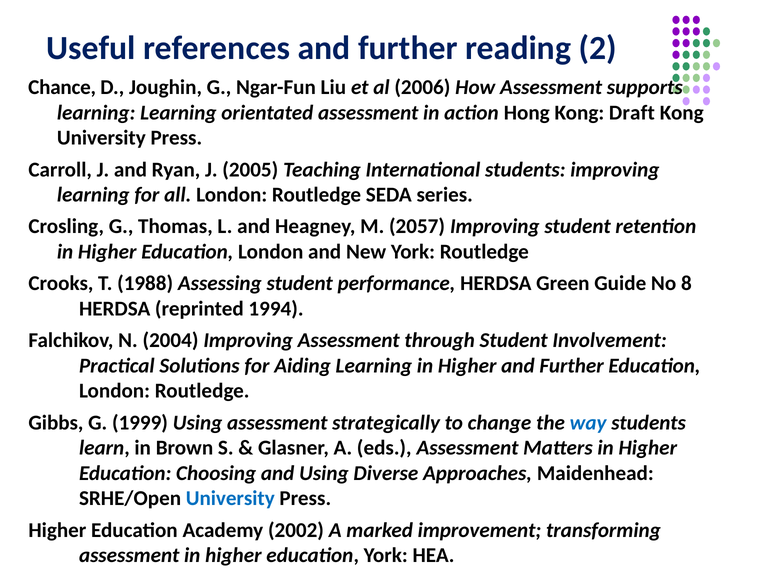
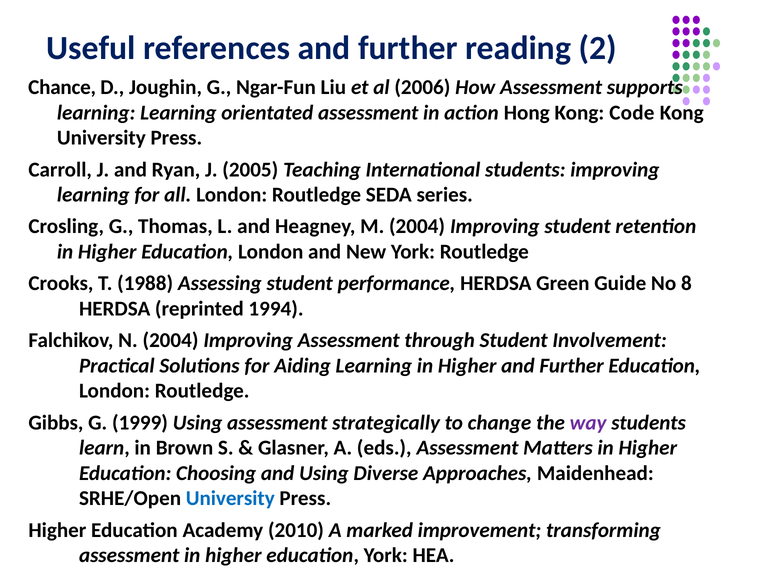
Draft: Draft -> Code
M 2057: 2057 -> 2004
way colour: blue -> purple
2002: 2002 -> 2010
